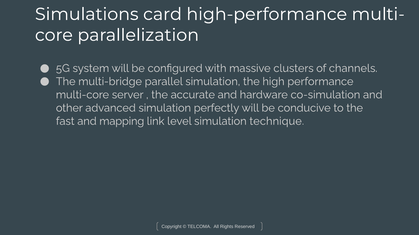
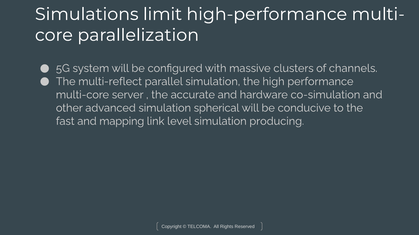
card: card -> limit
multi-bridge: multi-bridge -> multi-reflect
perfectly: perfectly -> spherical
technique: technique -> producing
